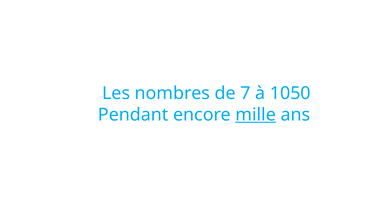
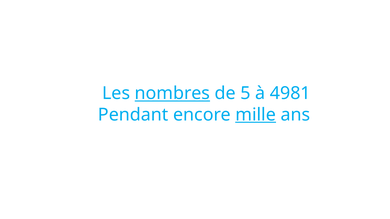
nombres underline: none -> present
7: 7 -> 5
1050: 1050 -> 4981
